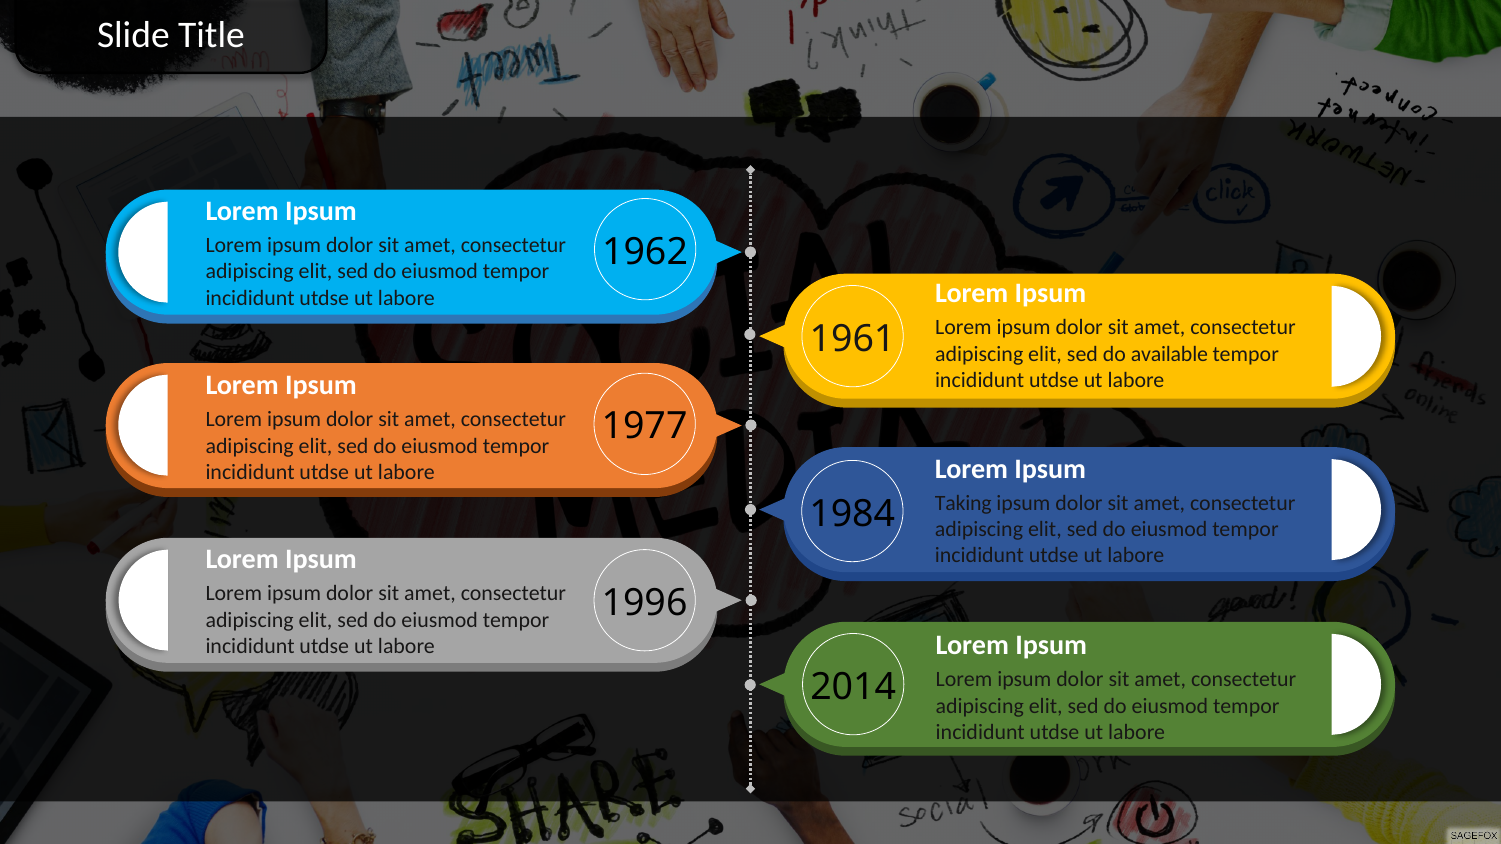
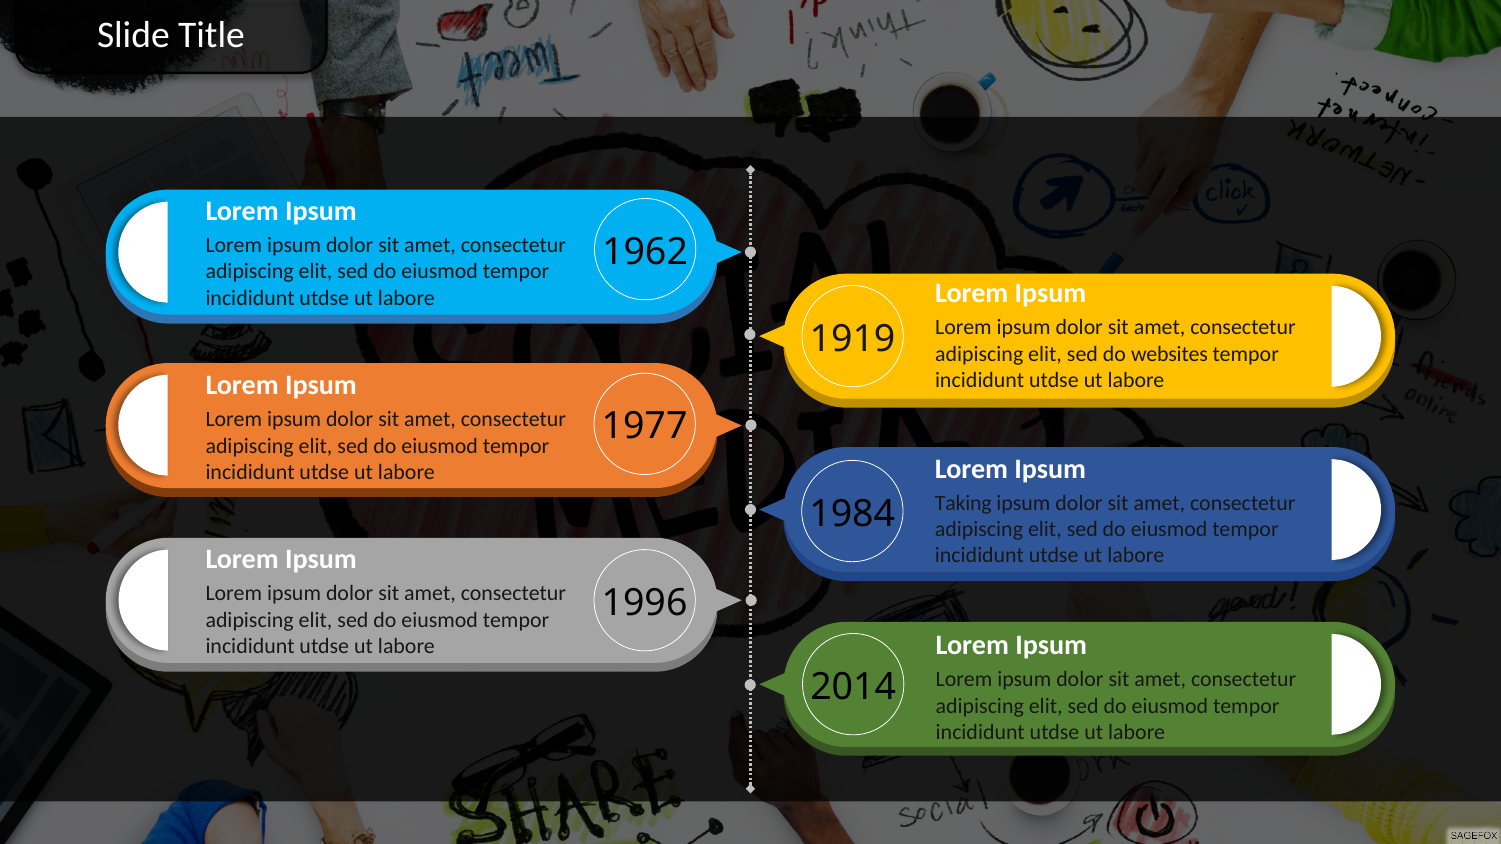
1961: 1961 -> 1919
available: available -> websites
